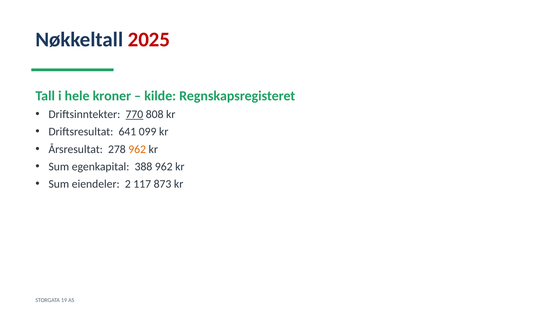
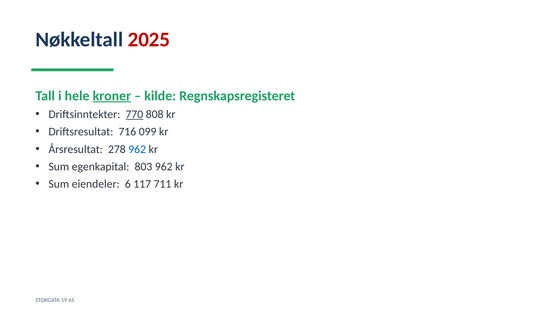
kroner underline: none -> present
641: 641 -> 716
962 at (137, 149) colour: orange -> blue
388: 388 -> 803
2: 2 -> 6
873: 873 -> 711
